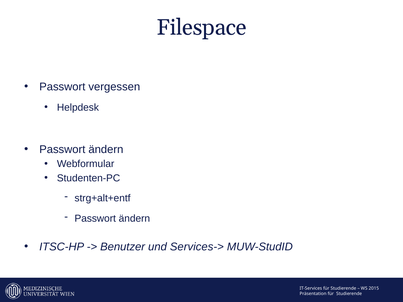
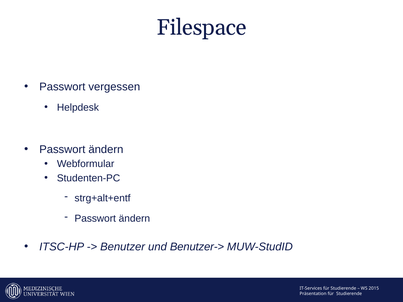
Services->: Services-> -> Benutzer->
